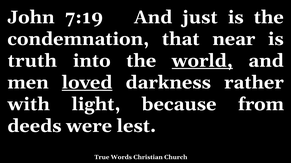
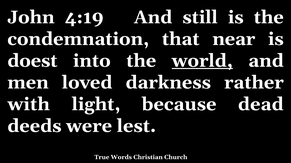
7:19: 7:19 -> 4:19
just: just -> still
truth: truth -> doest
loved underline: present -> none
from: from -> dead
